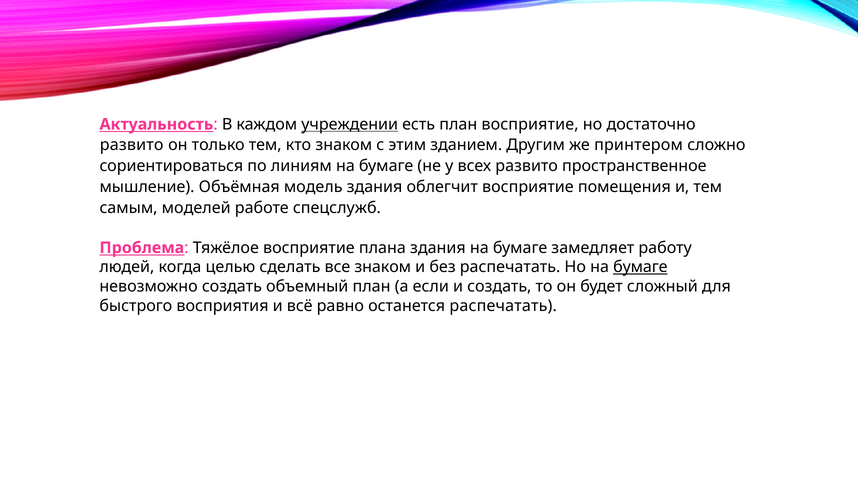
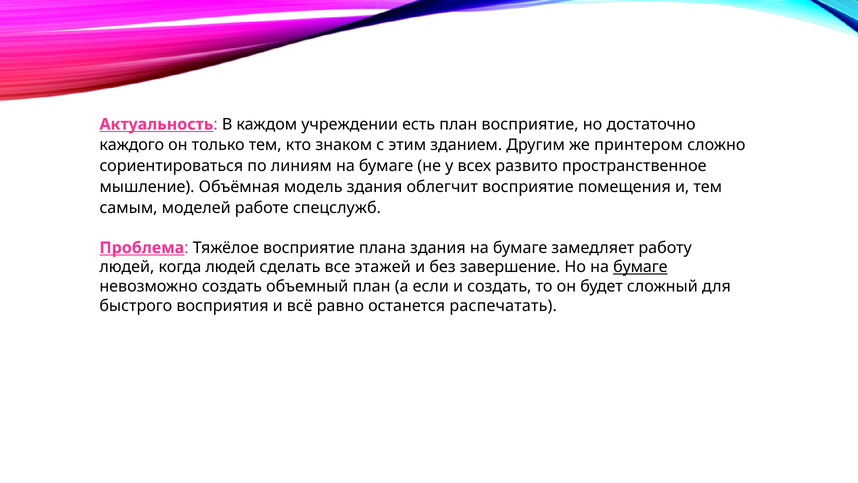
учреждении underline: present -> none
развито at (132, 145): развито -> каждого
когда целью: целью -> людей
все знаком: знаком -> этажей
без распечатать: распечатать -> завершение
